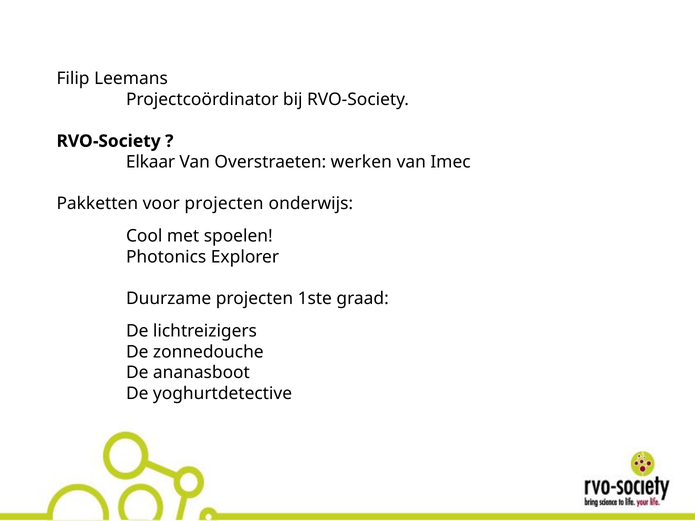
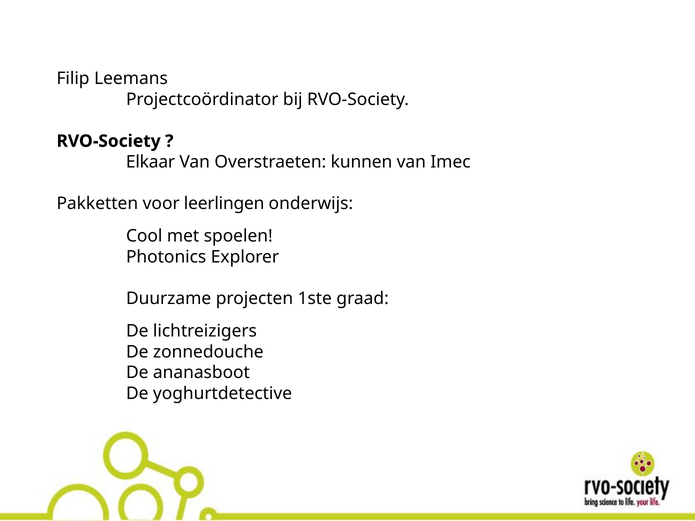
werken: werken -> kunnen
voor projecten: projecten -> leerlingen
